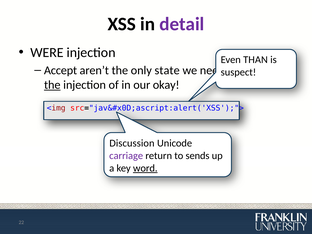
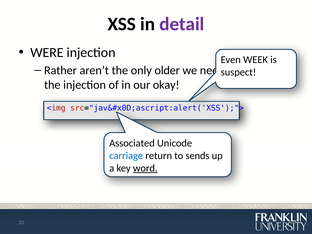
THAN: THAN -> WEEK
Accept: Accept -> Rather
state: state -> older
the at (52, 85) underline: present -> none
Discussion: Discussion -> Associated
carriage colour: purple -> blue
